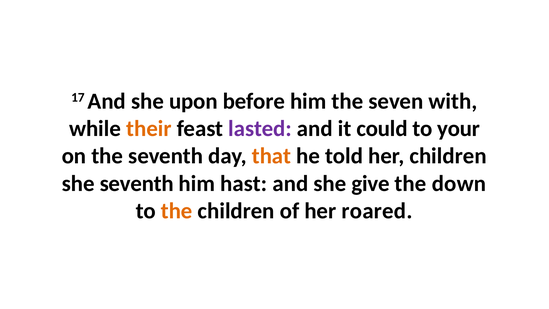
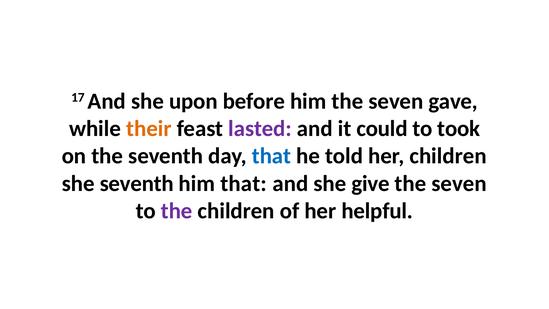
with: with -> gave
your: your -> took
that at (271, 156) colour: orange -> blue
him hast: hast -> that
down at (459, 183): down -> seven
the at (177, 211) colour: orange -> purple
roared: roared -> helpful
